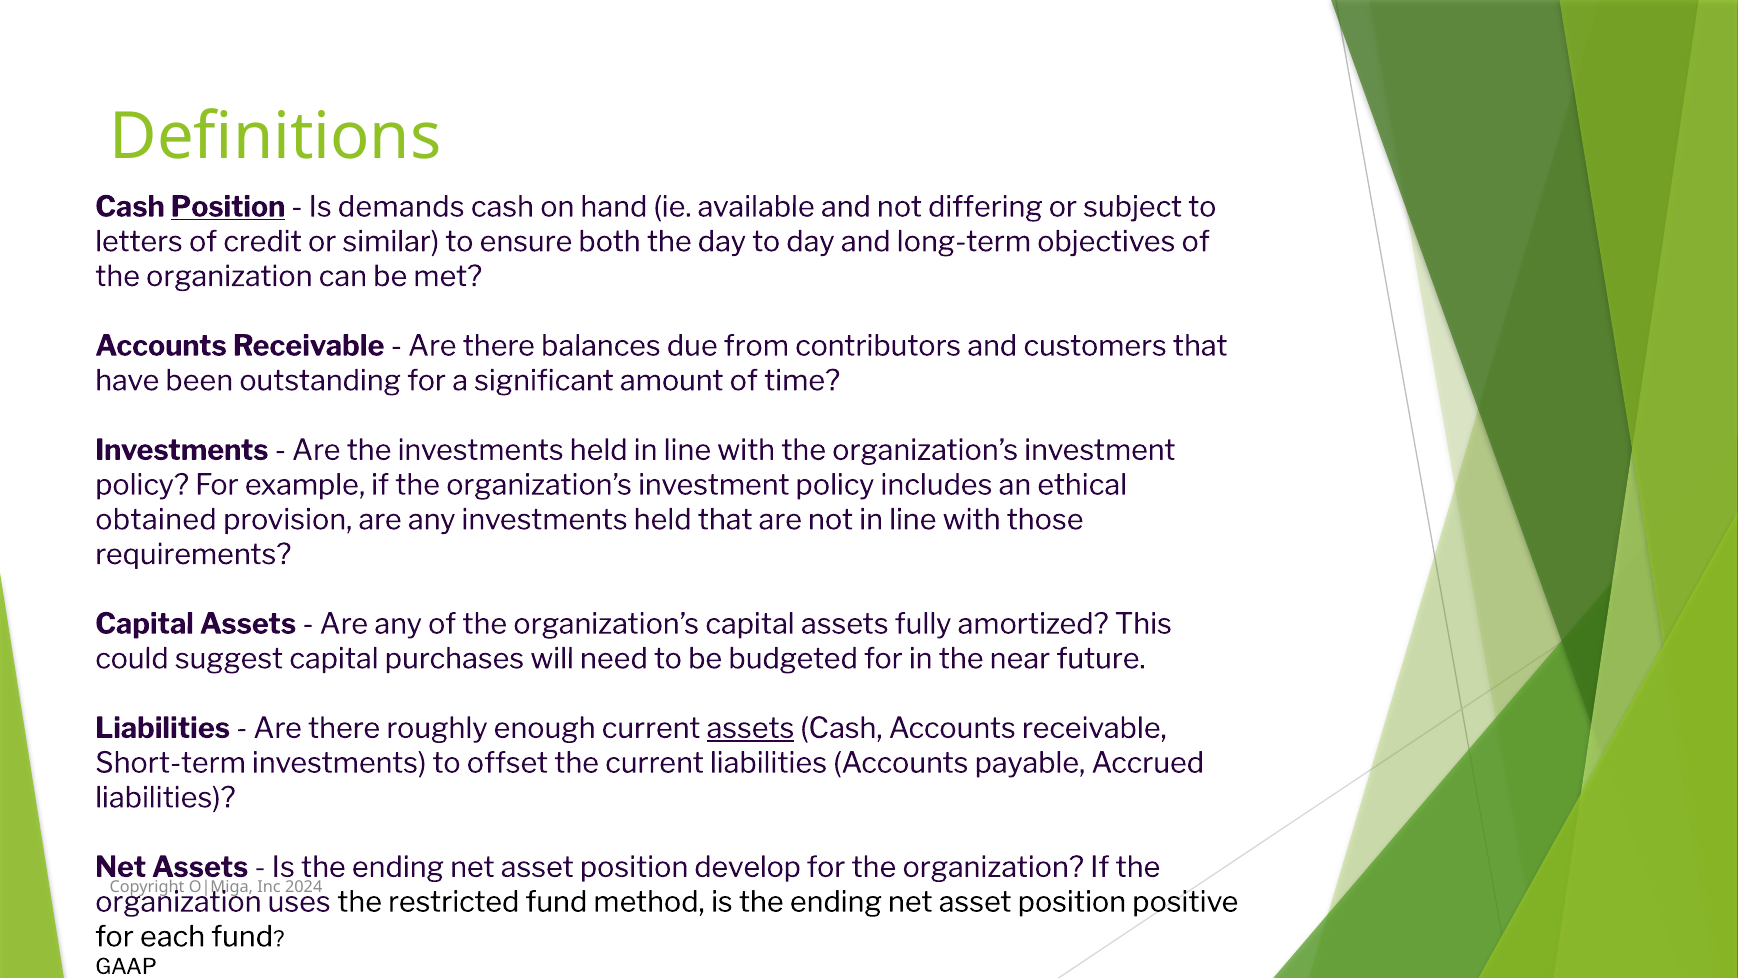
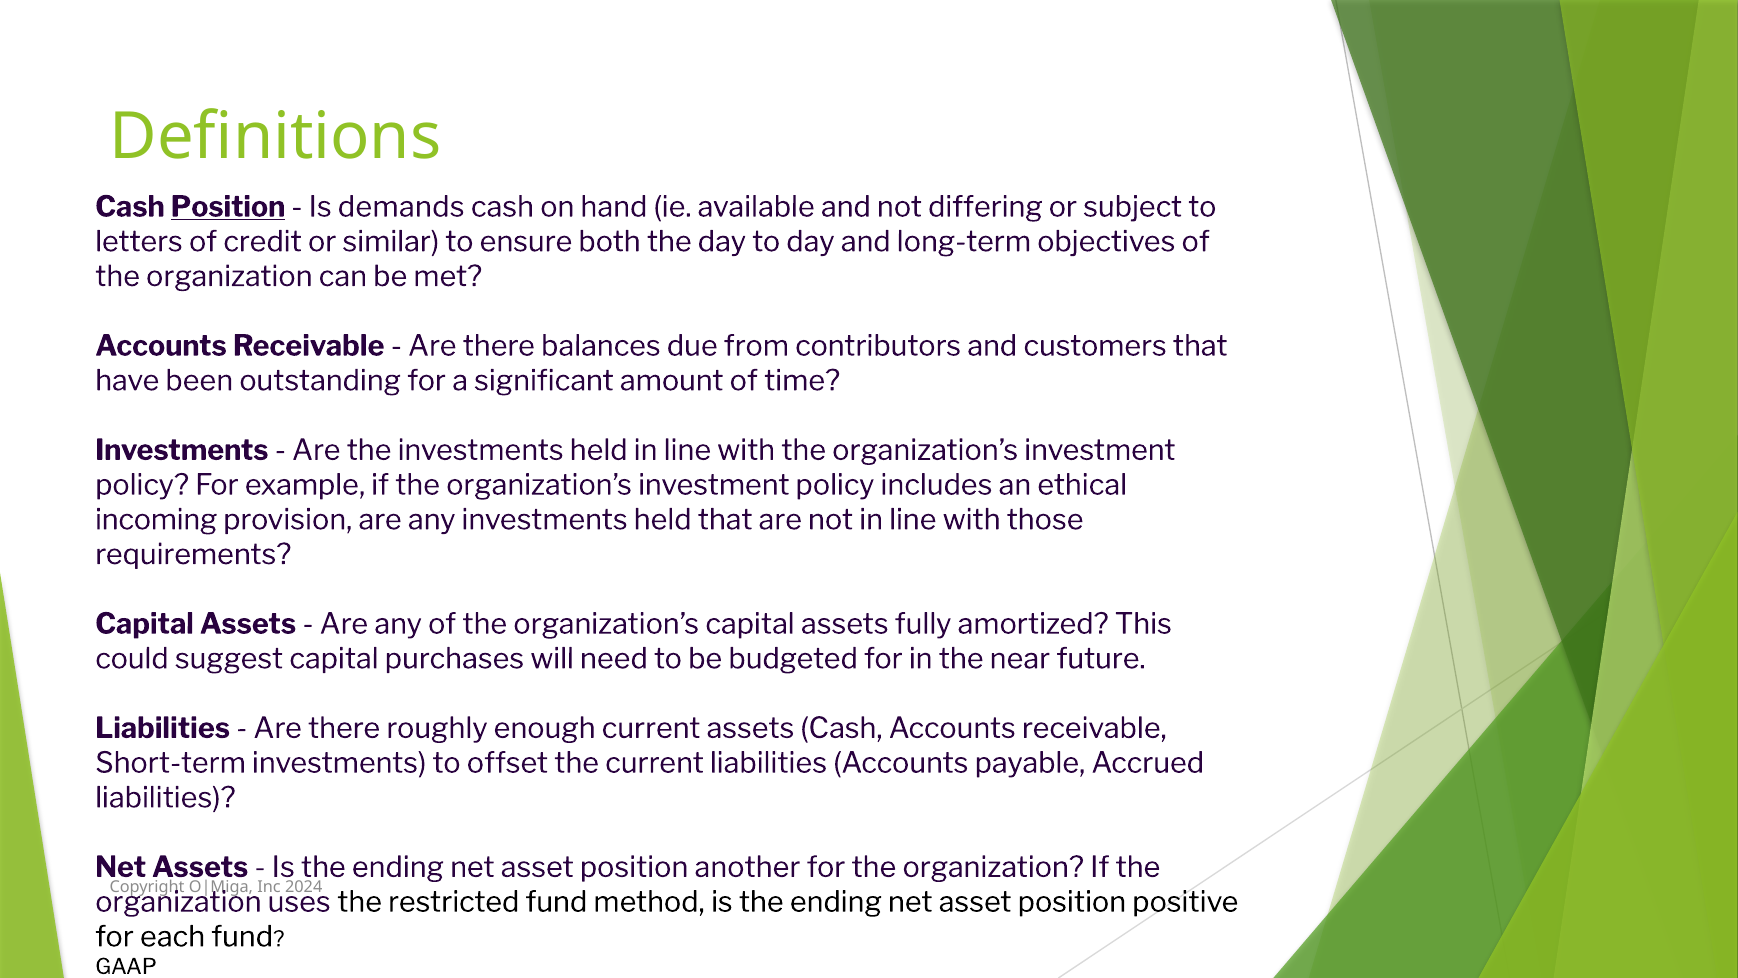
obtained: obtained -> incoming
assets at (750, 728) underline: present -> none
develop: develop -> another
